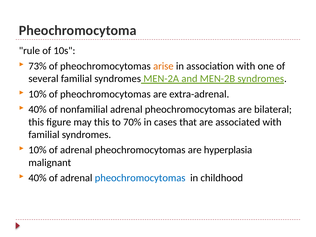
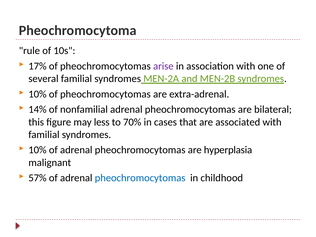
73%: 73% -> 17%
arise colour: orange -> purple
40% at (37, 109): 40% -> 14%
may this: this -> less
40% at (37, 178): 40% -> 57%
